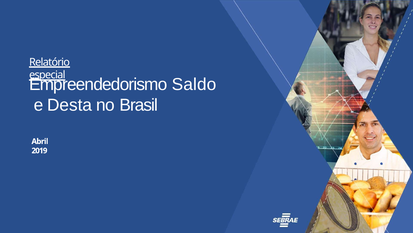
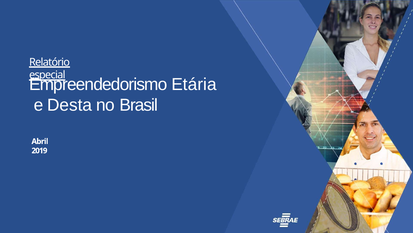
Saldo: Saldo -> Etária
